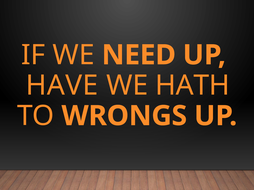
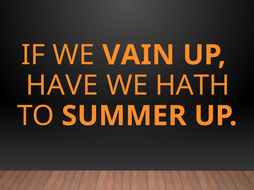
NEED: NEED -> VAIN
WRONGS: WRONGS -> SUMMER
